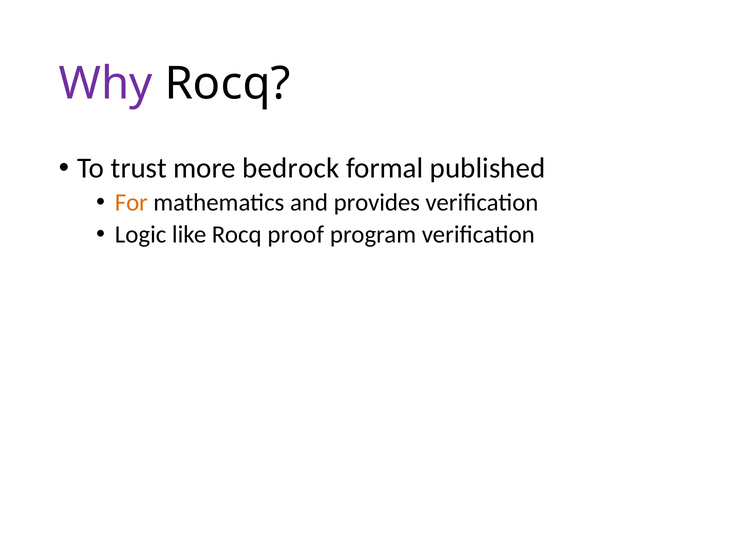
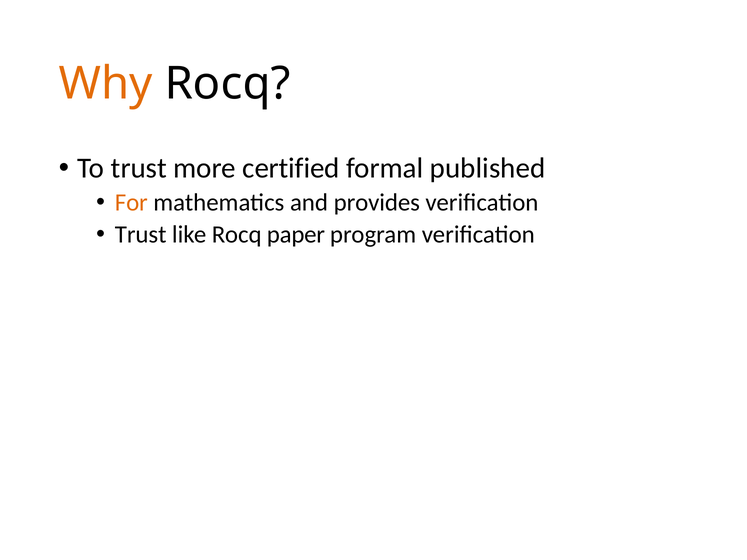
Why colour: purple -> orange
bedrock: bedrock -> certified
Logic at (141, 235): Logic -> Trust
proof: proof -> paper
